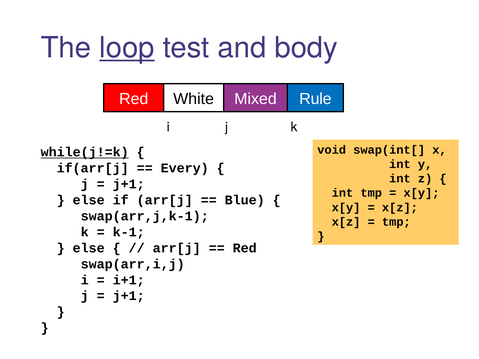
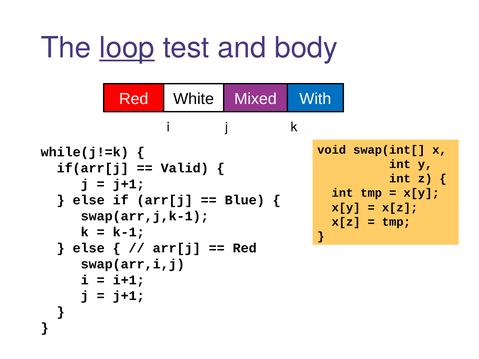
Rule: Rule -> With
while(j!=k underline: present -> none
Every: Every -> Valid
